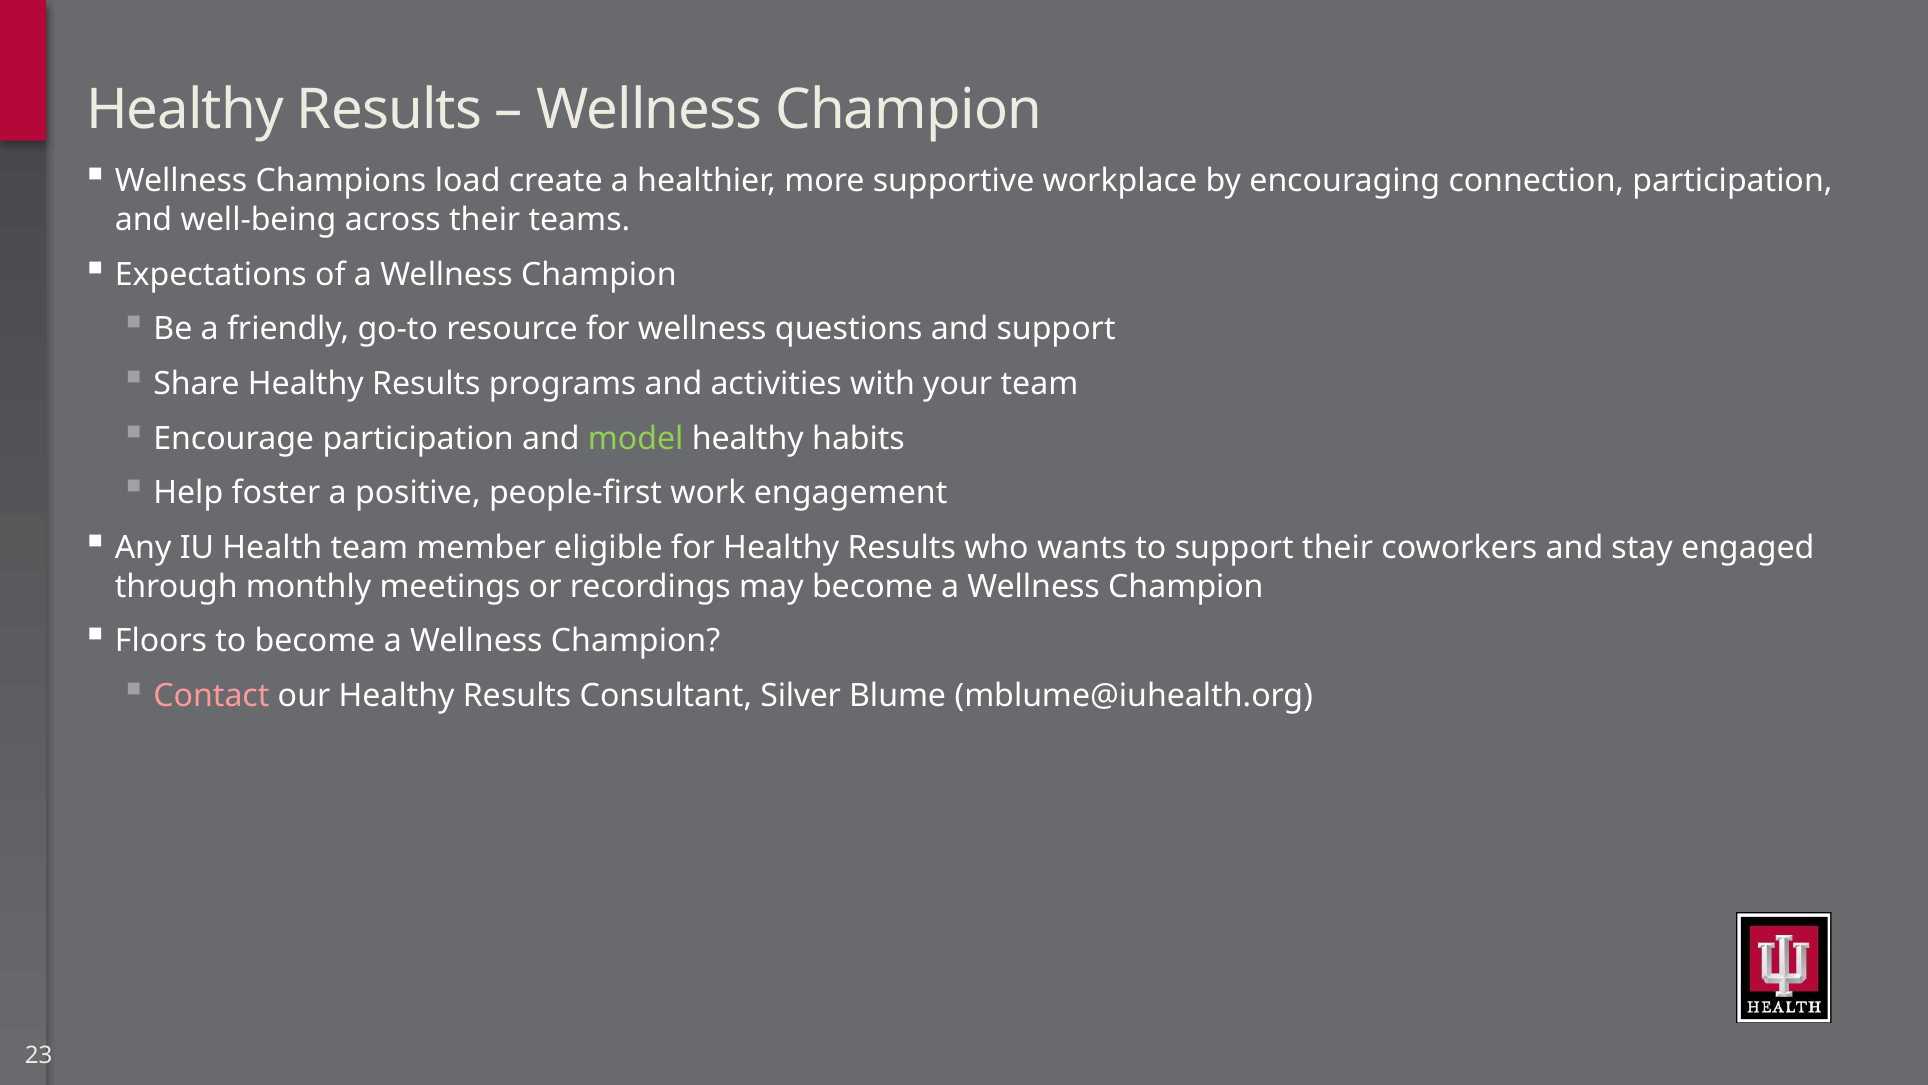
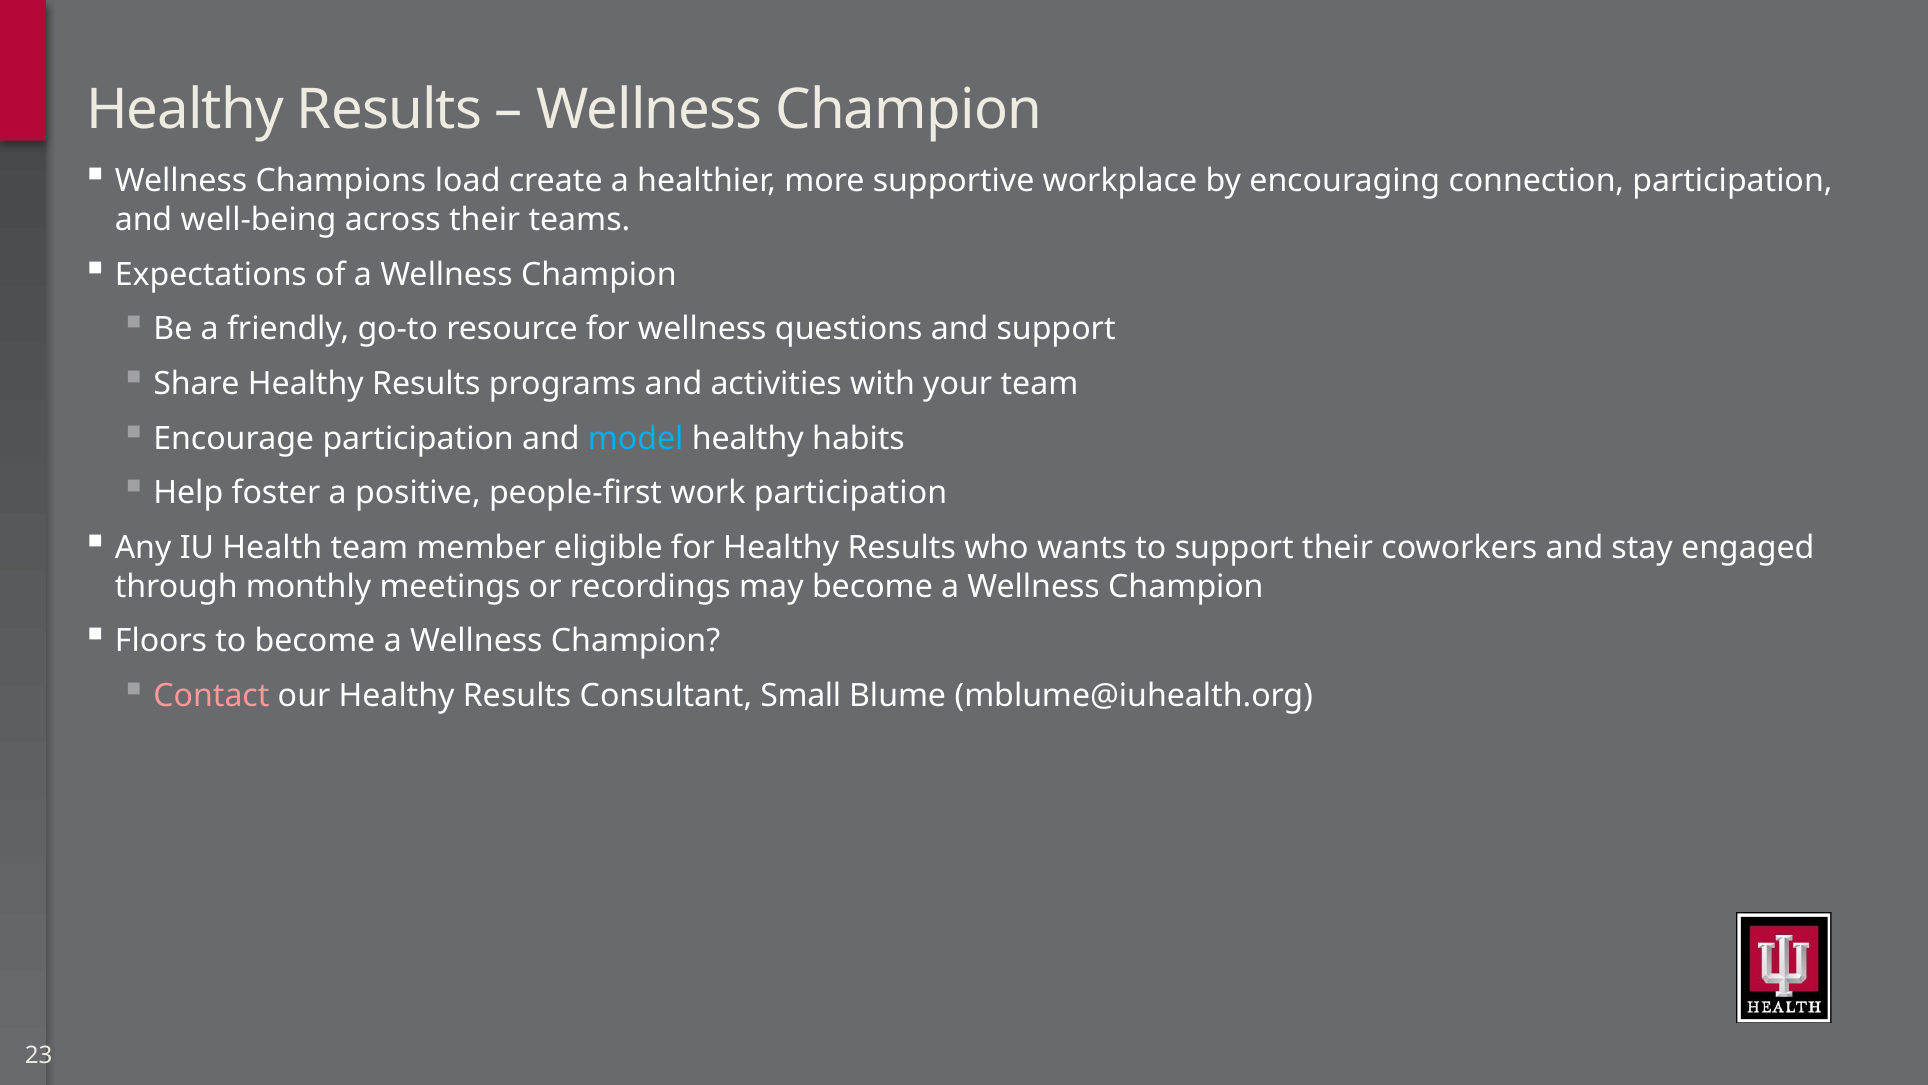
model colour: light green -> light blue
work engagement: engagement -> participation
Silver: Silver -> Small
